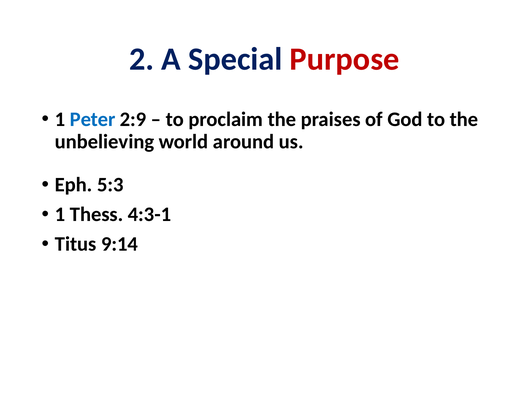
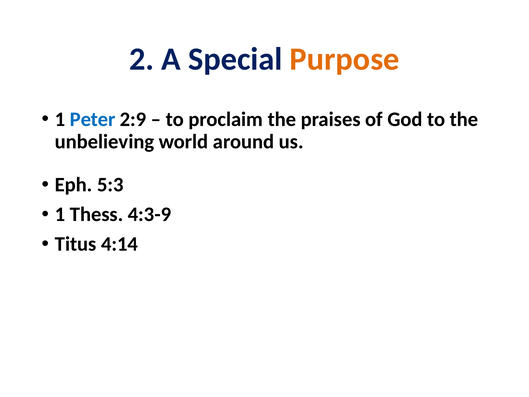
Purpose colour: red -> orange
4:3-1: 4:3-1 -> 4:3-9
9:14: 9:14 -> 4:14
